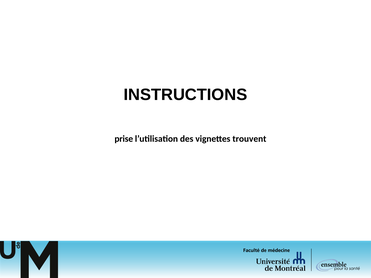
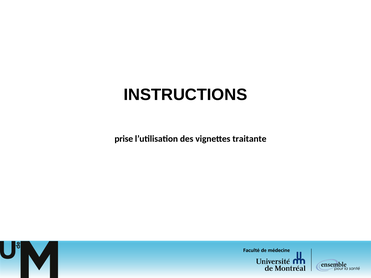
trouvent: trouvent -> traitante
